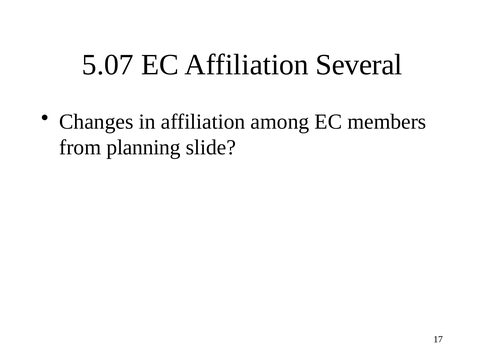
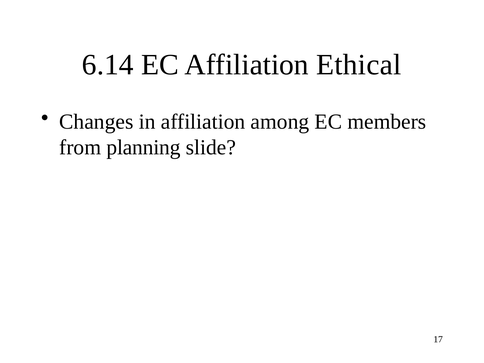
5.07: 5.07 -> 6.14
Several: Several -> Ethical
